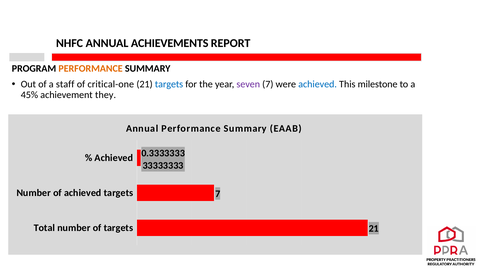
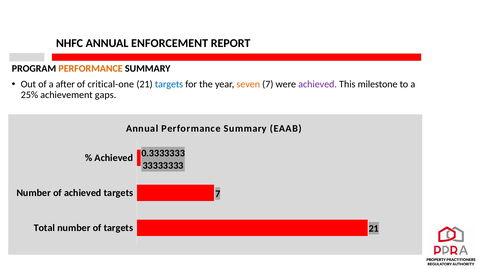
ACHIEVEMENTS: ACHIEVEMENTS -> ENFORCEMENT
staff: staff -> after
seven colour: purple -> orange
achieved at (318, 84) colour: blue -> purple
45%: 45% -> 25%
they: they -> gaps
